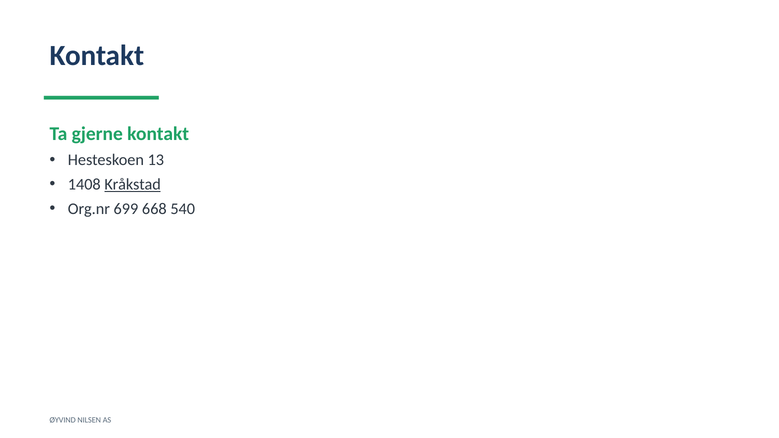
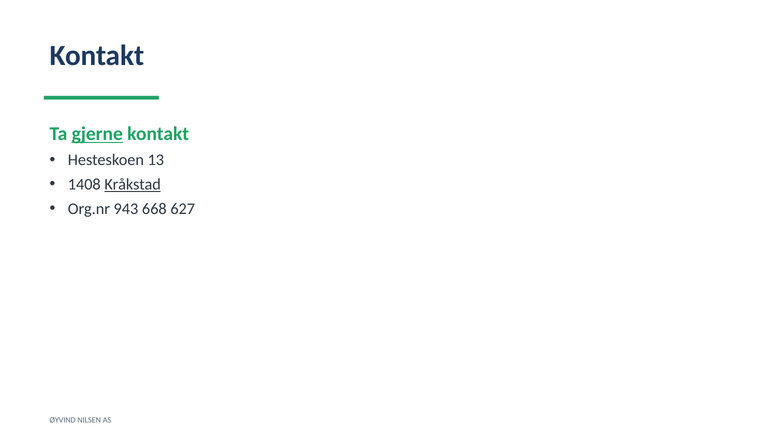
gjerne underline: none -> present
699: 699 -> 943
540: 540 -> 627
